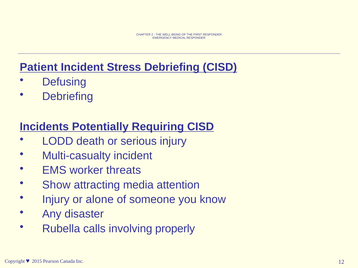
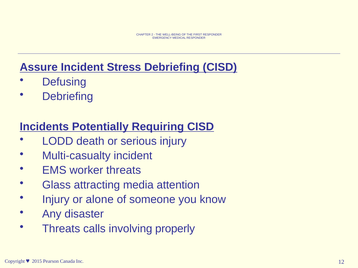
Patient: Patient -> Assure
Show: Show -> Glass
Rubella at (61, 229): Rubella -> Threats
